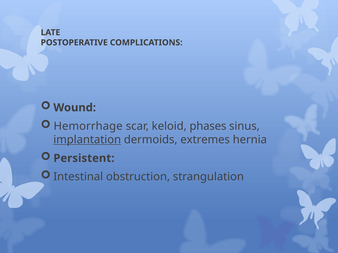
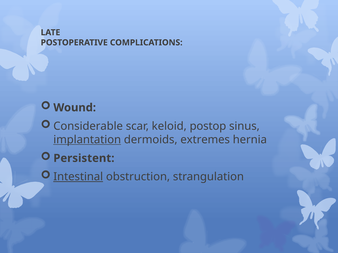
Hemorrhage: Hemorrhage -> Considerable
phases: phases -> postop
Intestinal underline: none -> present
